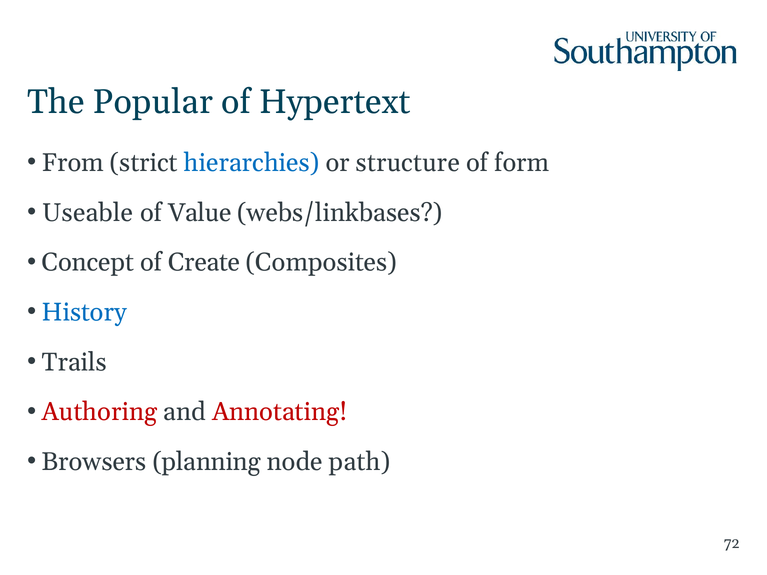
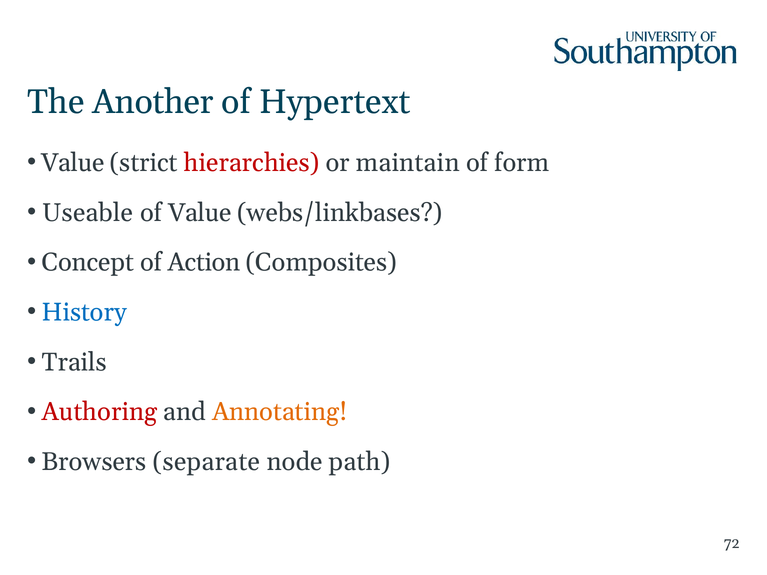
Popular: Popular -> Another
From at (73, 163): From -> Value
hierarchies colour: blue -> red
structure: structure -> maintain
Create: Create -> Action
Annotating colour: red -> orange
planning: planning -> separate
